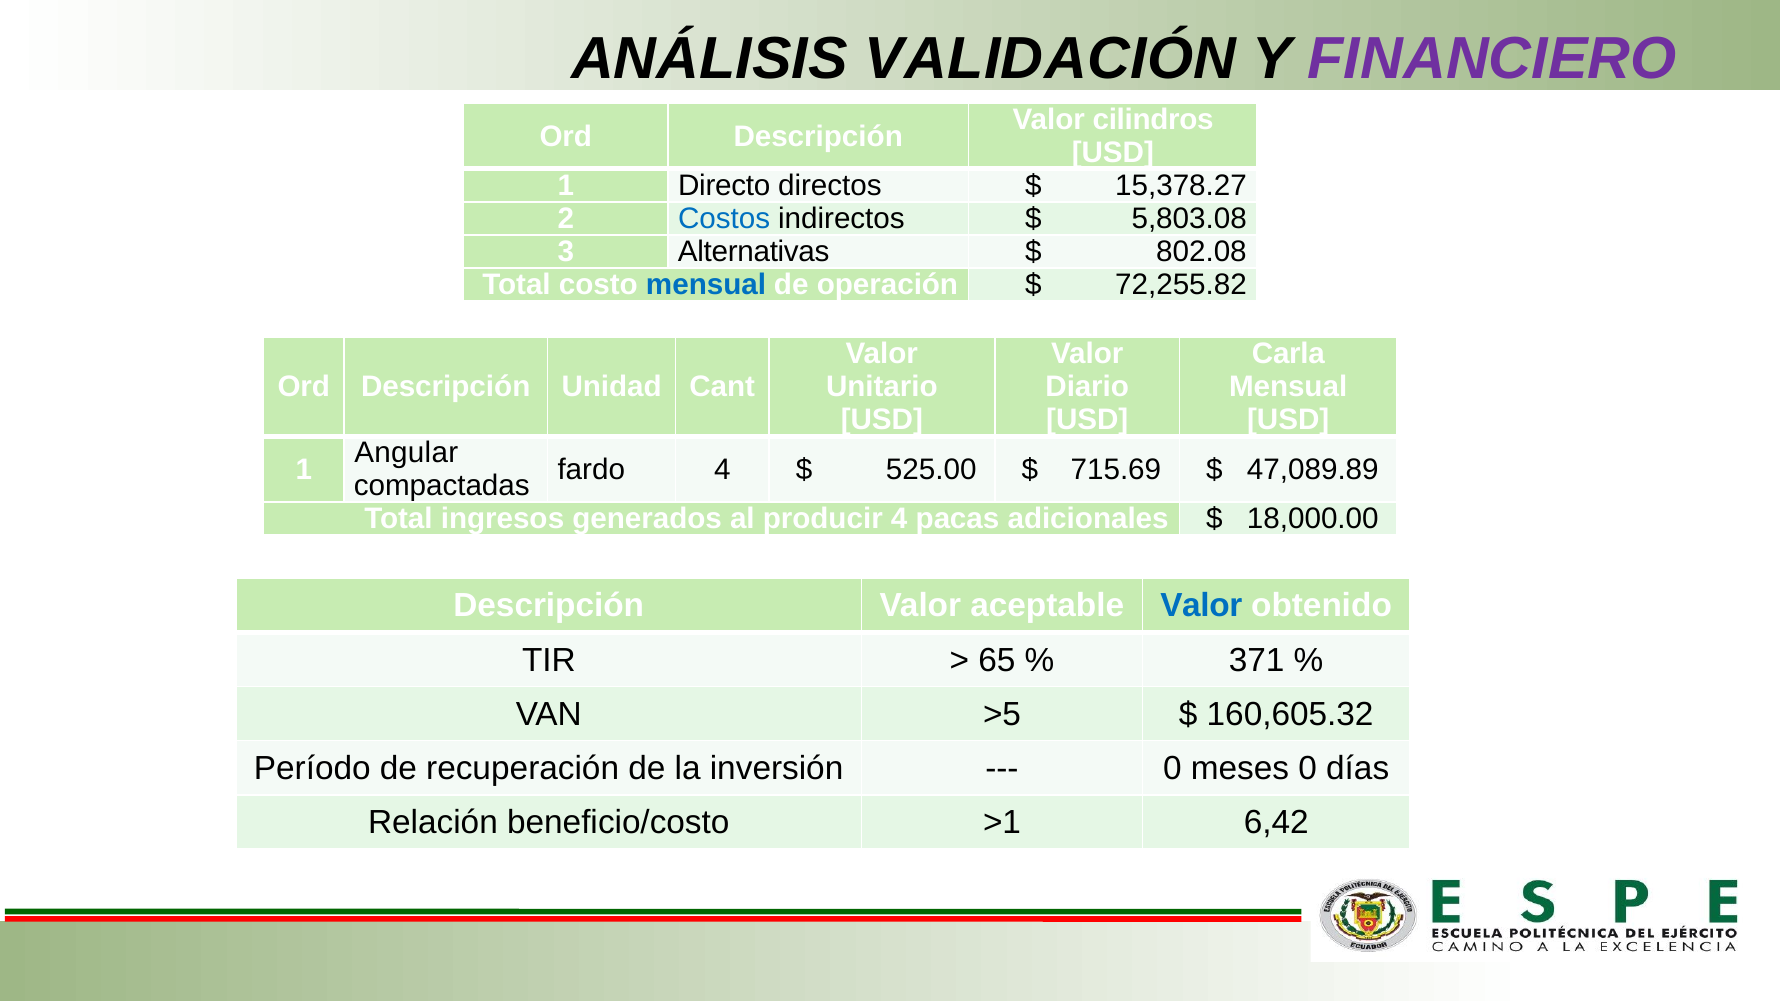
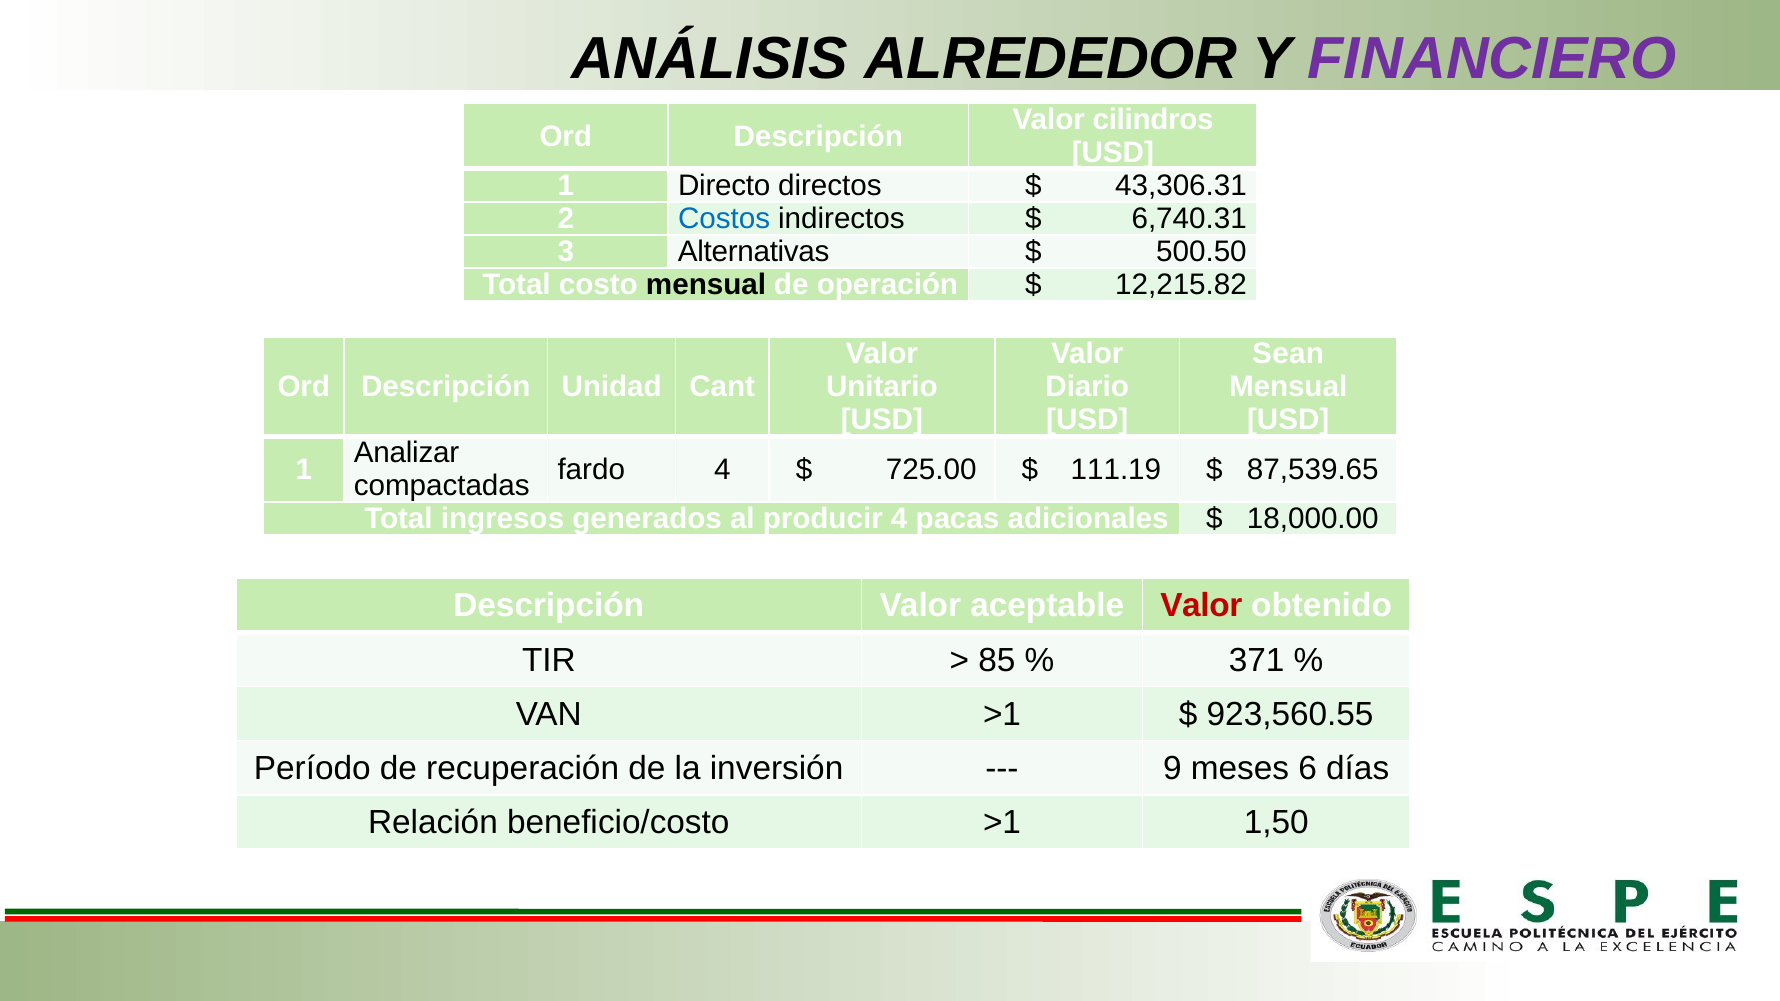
VALIDACIÓN: VALIDACIÓN -> ALREDEDOR
15,378.27: 15,378.27 -> 43,306.31
5,803.08: 5,803.08 -> 6,740.31
802.08: 802.08 -> 500.50
mensual at (706, 285) colour: blue -> black
72,255.82: 72,255.82 -> 12,215.82
Carla: Carla -> Sean
Angular: Angular -> Analizar
525.00: 525.00 -> 725.00
715.69: 715.69 -> 111.19
47,089.89: 47,089.89 -> 87,539.65
Valor at (1201, 606) colour: blue -> red
65: 65 -> 85
VAN >5: >5 -> >1
160,605.32: 160,605.32 -> 923,560.55
0 at (1172, 768): 0 -> 9
meses 0: 0 -> 6
6,42: 6,42 -> 1,50
